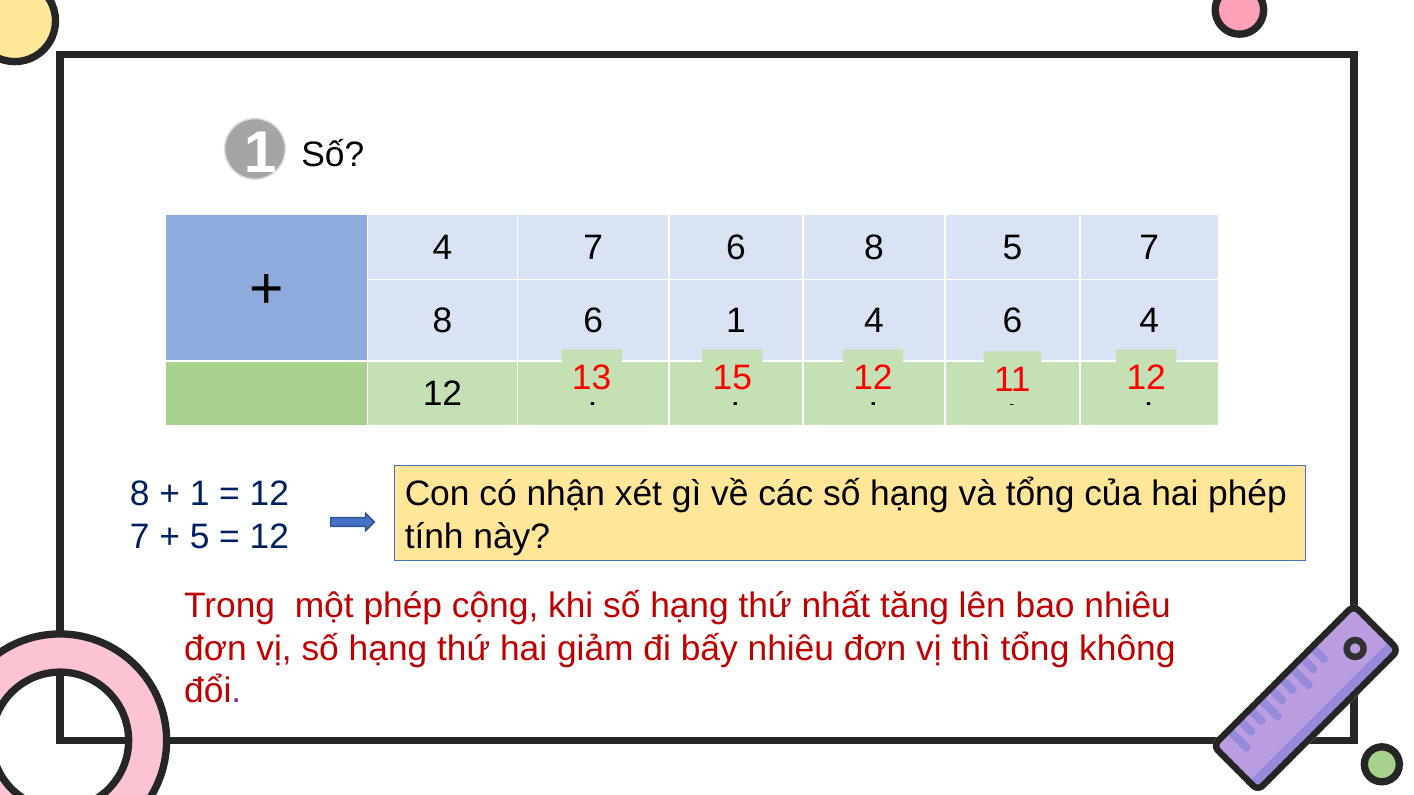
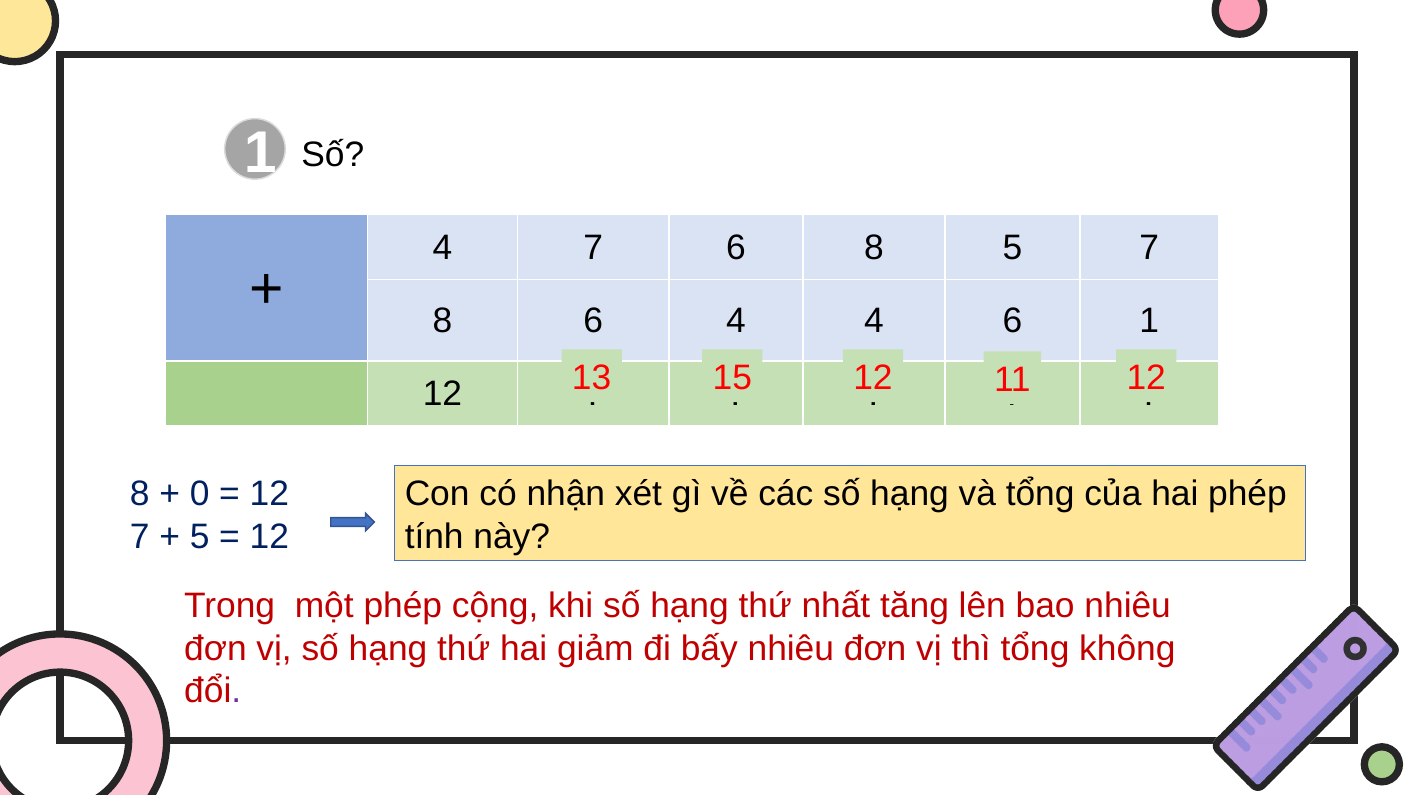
6 1: 1 -> 4
6 4: 4 -> 1
1 at (200, 494): 1 -> 0
